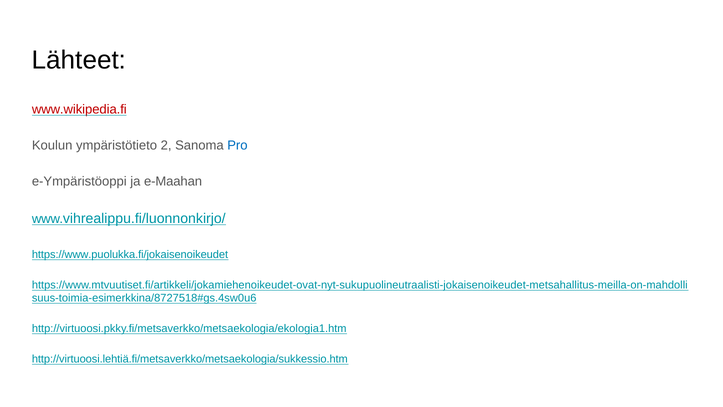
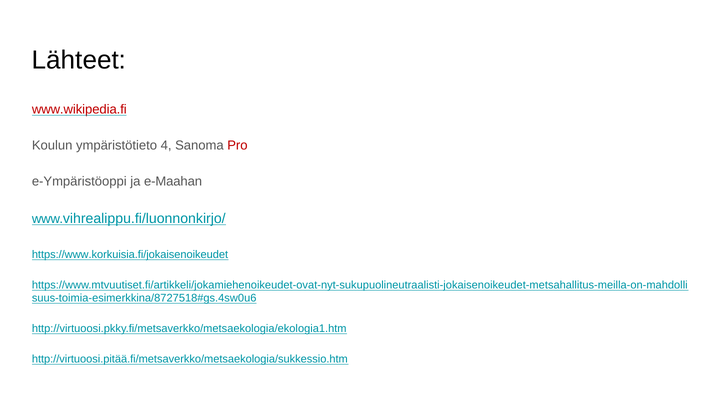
2: 2 -> 4
Pro colour: blue -> red
https://www.puolukka.fi/jokaisenoikeudet: https://www.puolukka.fi/jokaisenoikeudet -> https://www.korkuisia.fi/jokaisenoikeudet
http://virtuoosi.lehtiä.fi/metsaverkko/metsaekologia/sukkessio.htm: http://virtuoosi.lehtiä.fi/metsaverkko/metsaekologia/sukkessio.htm -> http://virtuoosi.pitää.fi/metsaverkko/metsaekologia/sukkessio.htm
